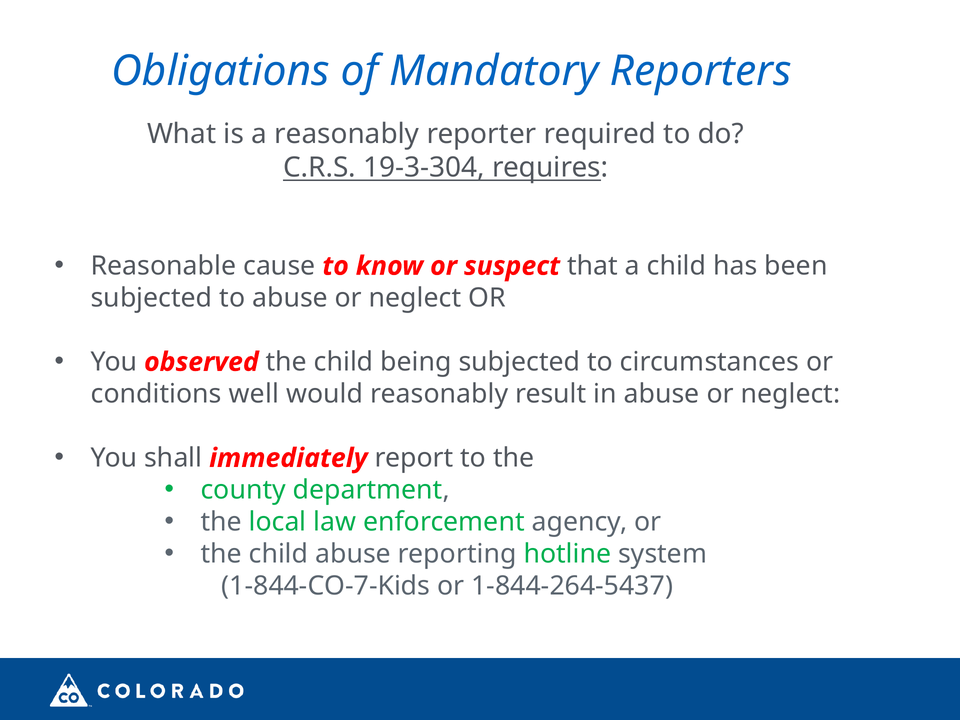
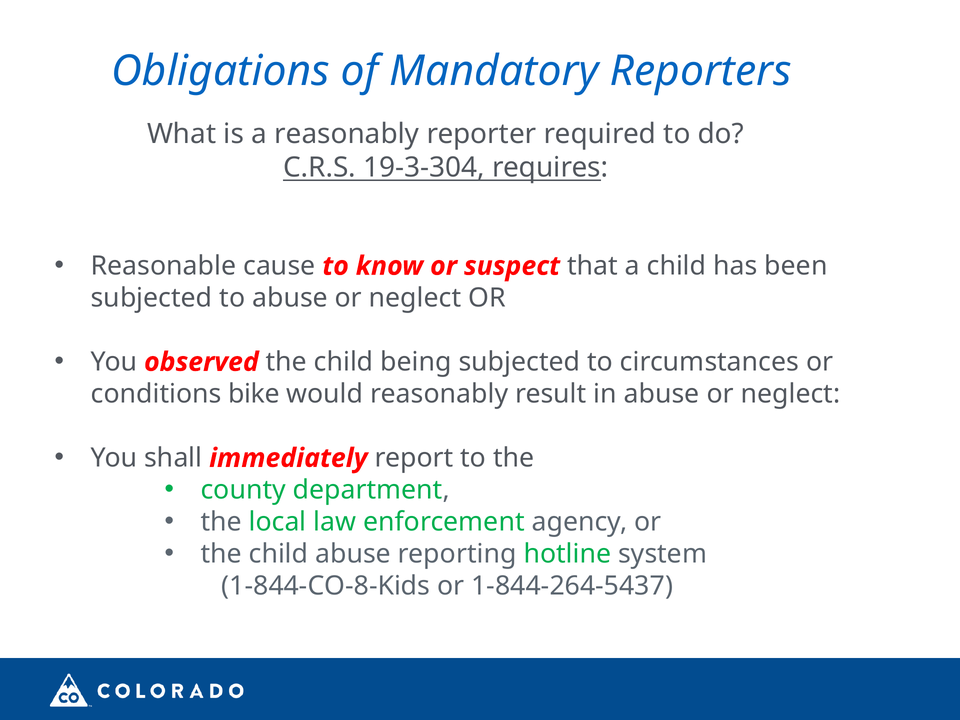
well: well -> bike
1-844-CO-7-Kids: 1-844-CO-7-Kids -> 1-844-CO-8-Kids
